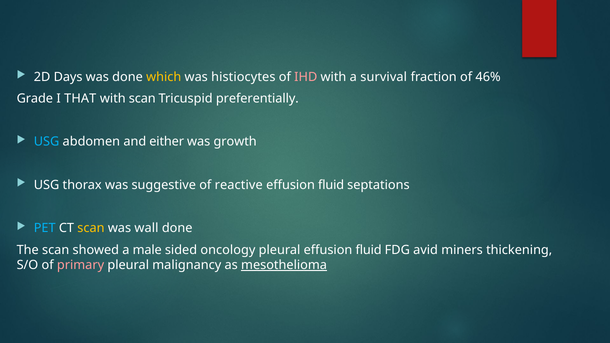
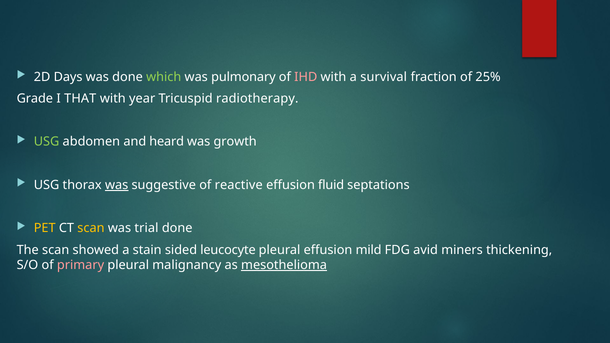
which colour: yellow -> light green
histiocytes: histiocytes -> pulmonary
46%: 46% -> 25%
with scan: scan -> year
preferentially: preferentially -> radiotherapy
USG at (47, 142) colour: light blue -> light green
either: either -> heard
was at (117, 185) underline: none -> present
PET colour: light blue -> yellow
wall: wall -> trial
male: male -> stain
oncology: oncology -> leucocyte
pleural effusion fluid: fluid -> mild
